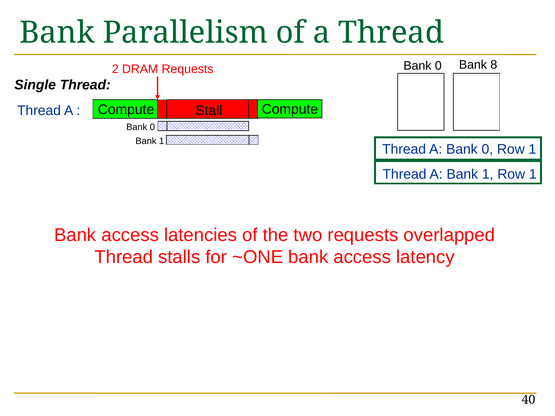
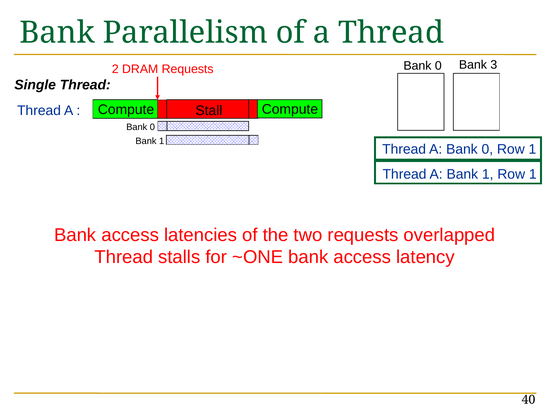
8: 8 -> 3
